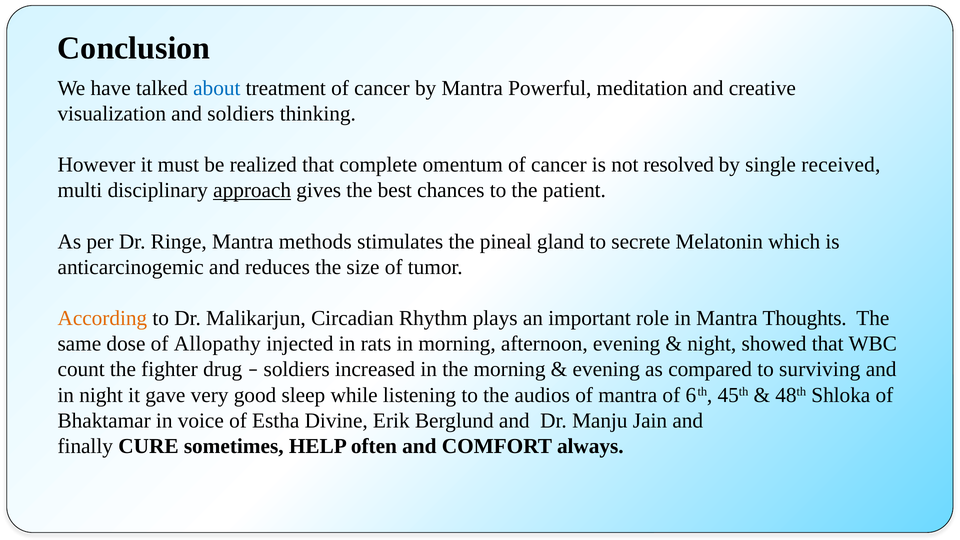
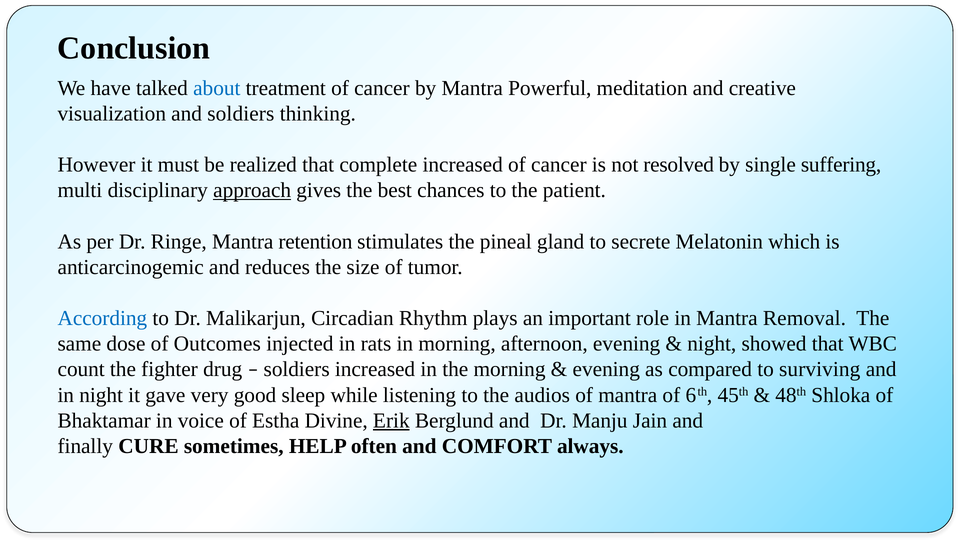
complete omentum: omentum -> increased
received: received -> suffering
methods: methods -> retention
According colour: orange -> blue
Thoughts: Thoughts -> Removal
Allopathy: Allopathy -> Outcomes
Erik underline: none -> present
